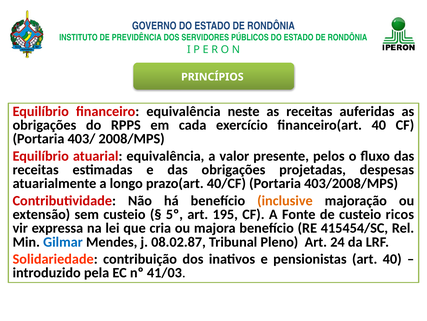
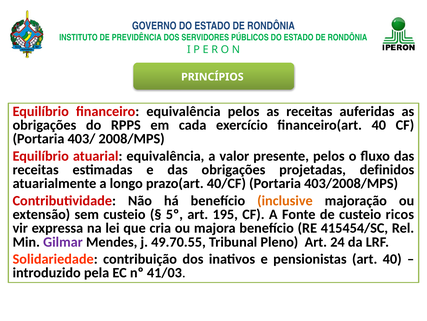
equivalência neste: neste -> pelos
despesas: despesas -> definidos
Gilmar colour: blue -> purple
08.02.87: 08.02.87 -> 49.70.55
